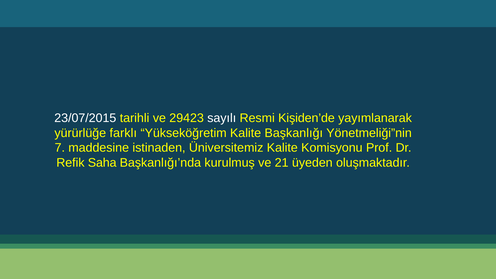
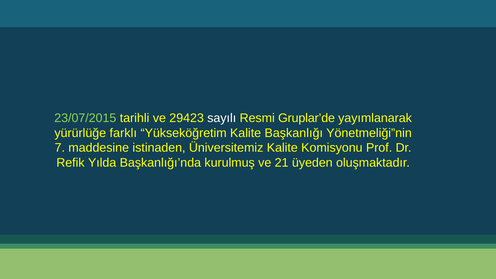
23/07/2015 colour: white -> light green
Kişiden’de: Kişiden’de -> Gruplar’de
Saha: Saha -> Yılda
